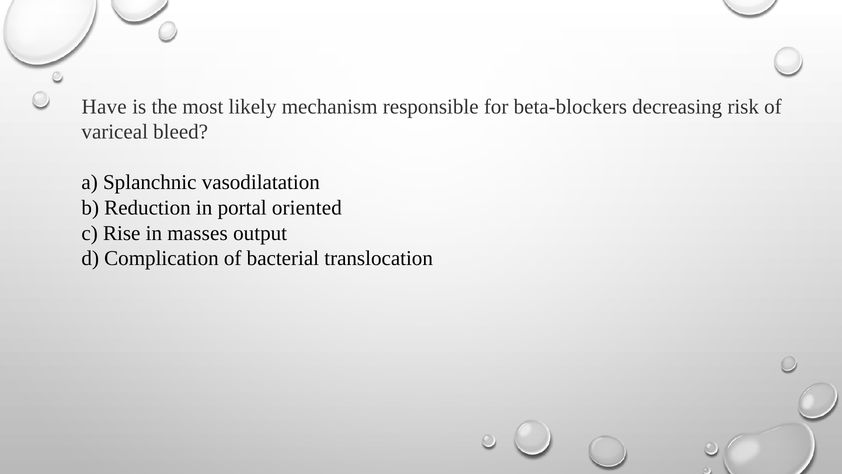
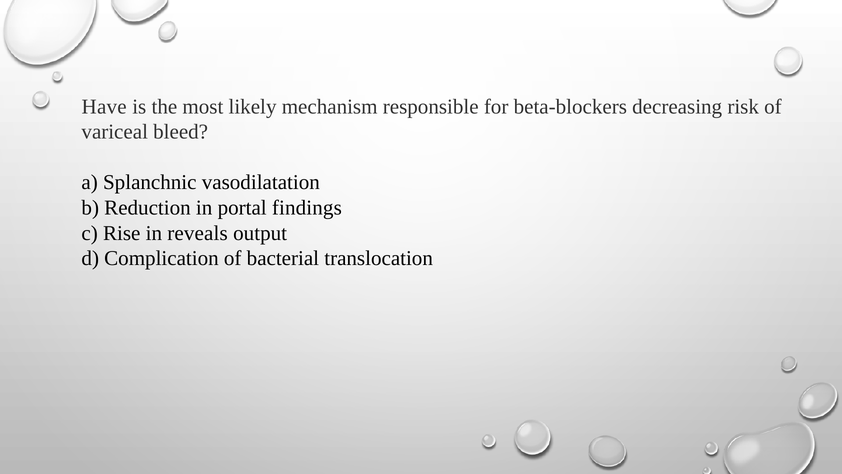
oriented: oriented -> findings
masses: masses -> reveals
